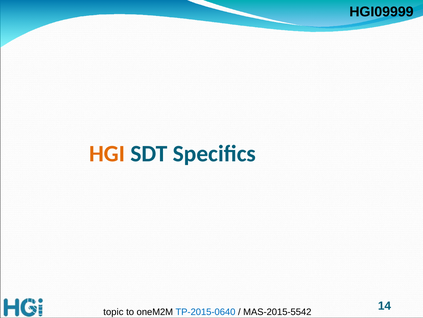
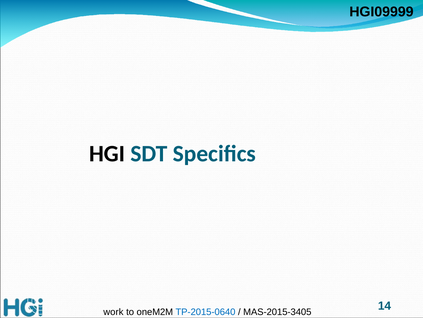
HGI colour: orange -> black
topic: topic -> work
MAS-2015-5542: MAS-2015-5542 -> MAS-2015-3405
